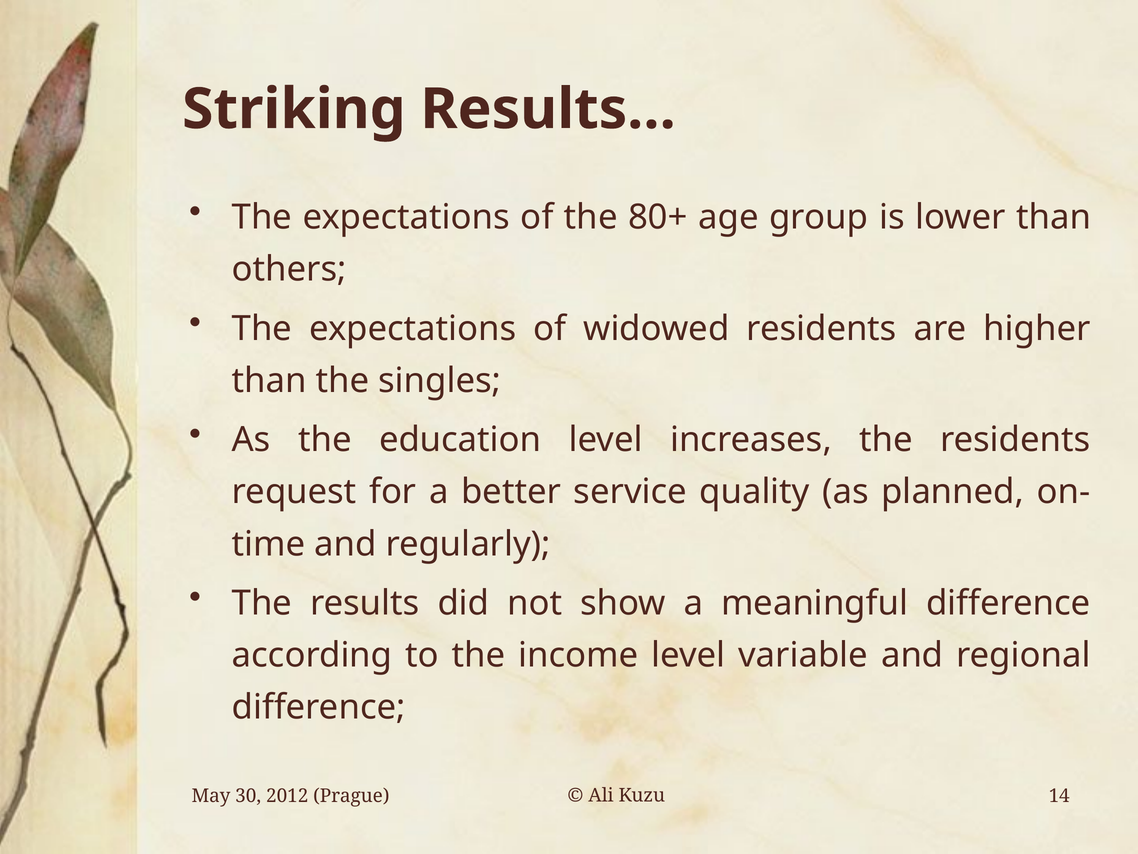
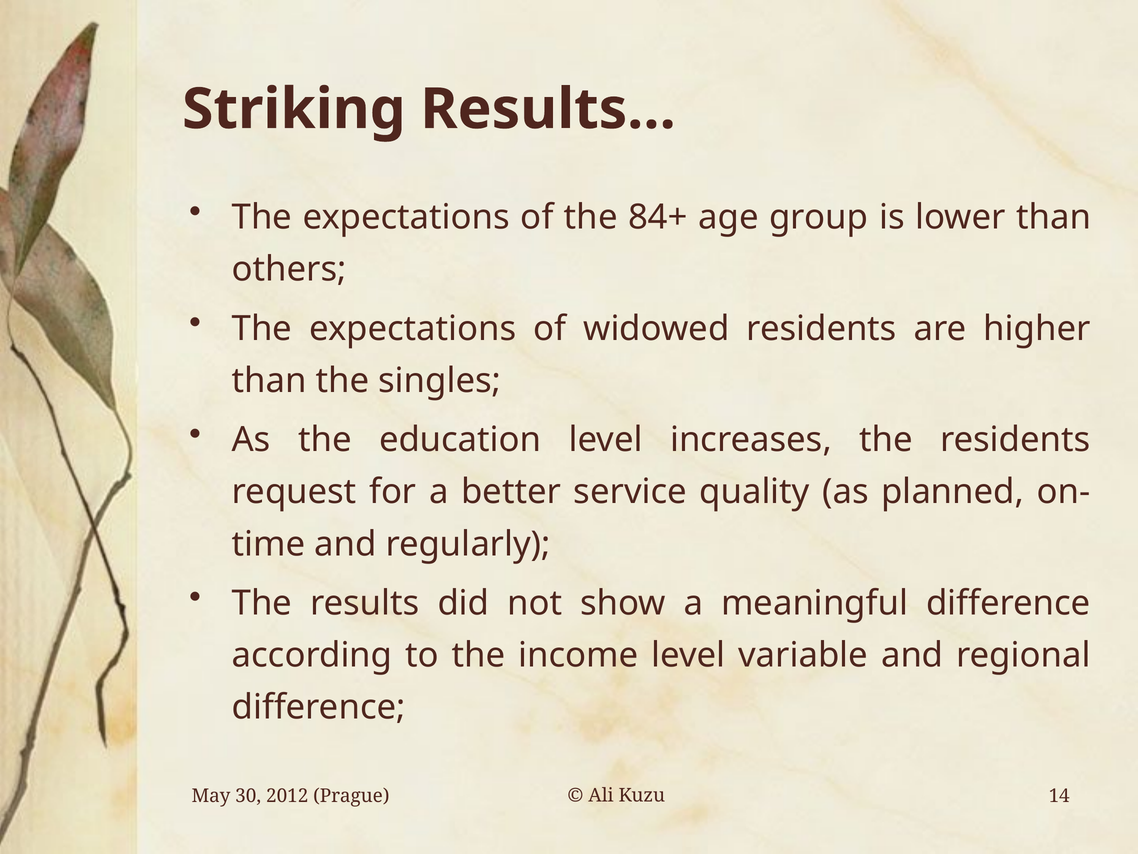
80+: 80+ -> 84+
